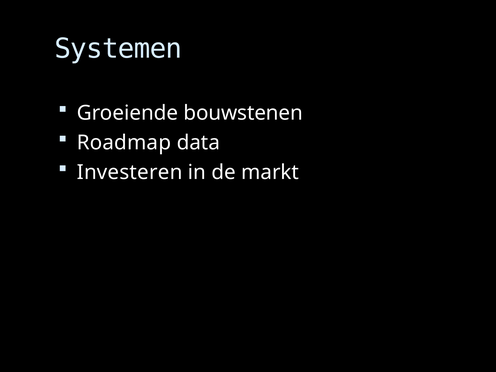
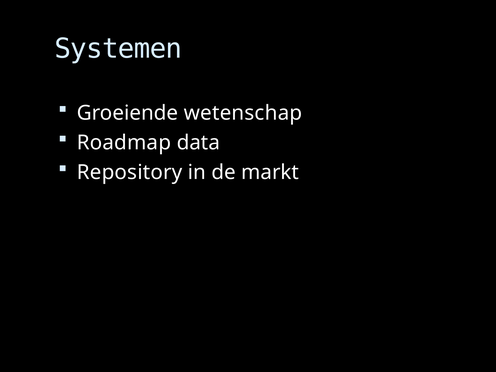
bouwstenen: bouwstenen -> wetenschap
Investeren: Investeren -> Repository
